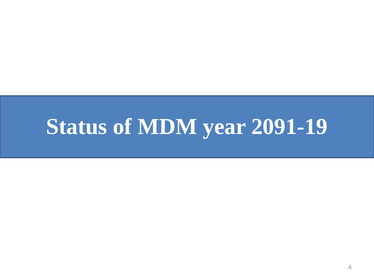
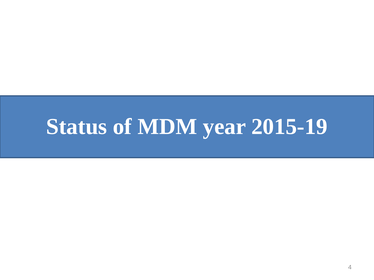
2091-19: 2091-19 -> 2015-19
